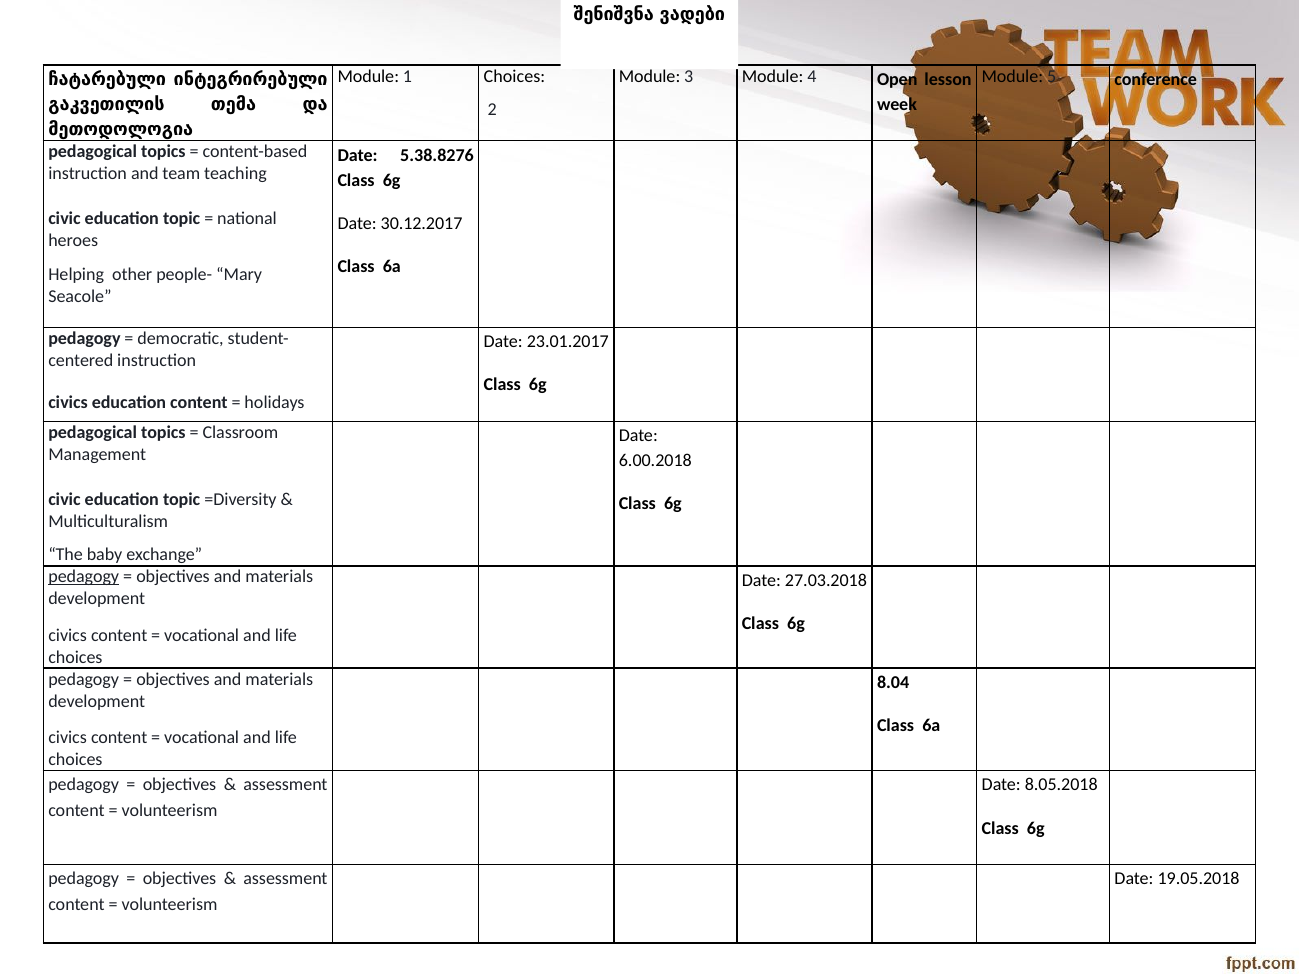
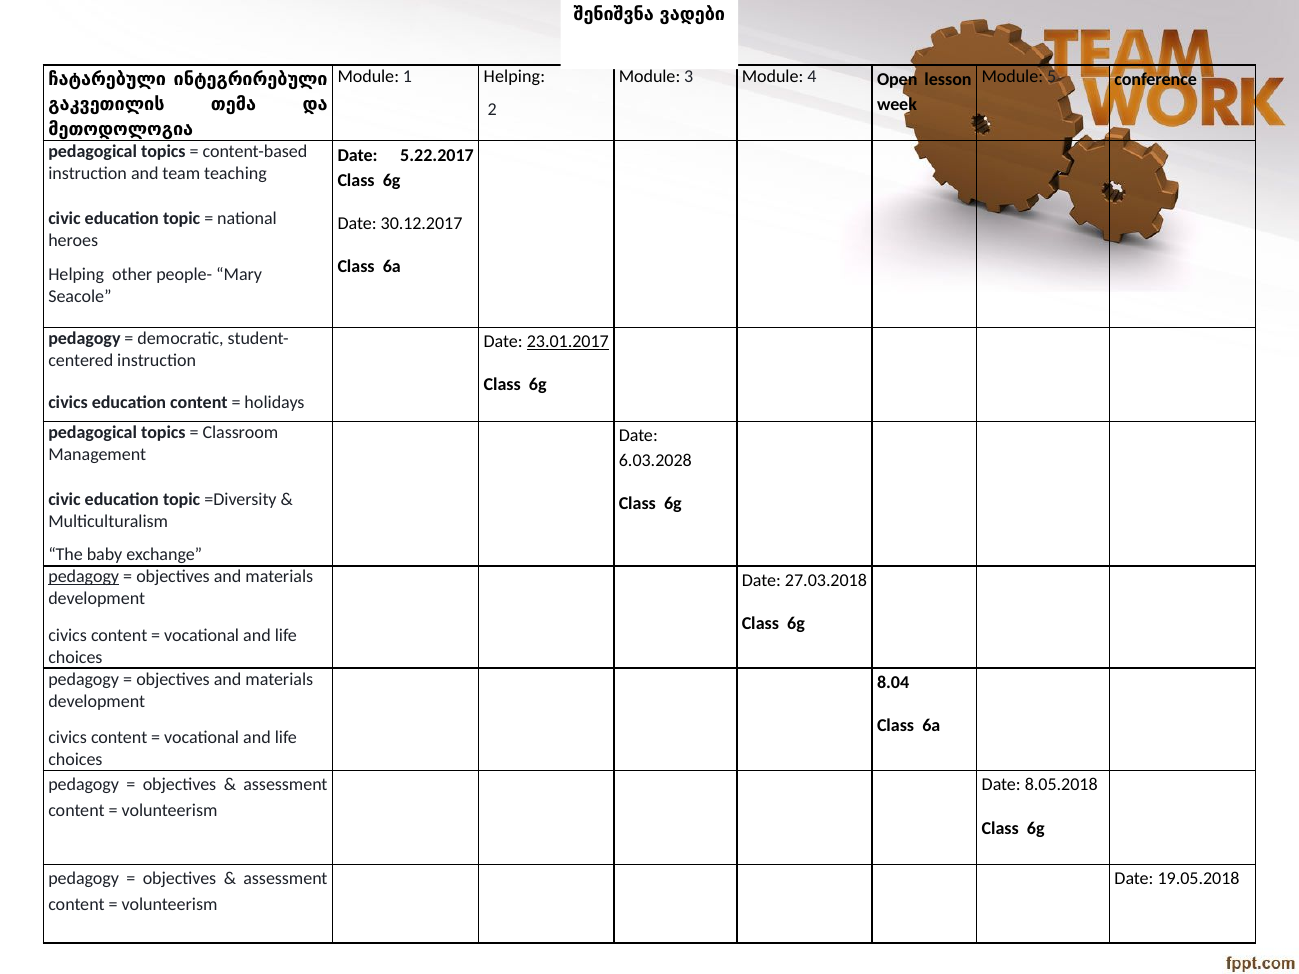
1 Choices: Choices -> Helping
5.38.8276: 5.38.8276 -> 5.22.2017
23.01.2017 underline: none -> present
6.00.2018: 6.00.2018 -> 6.03.2028
